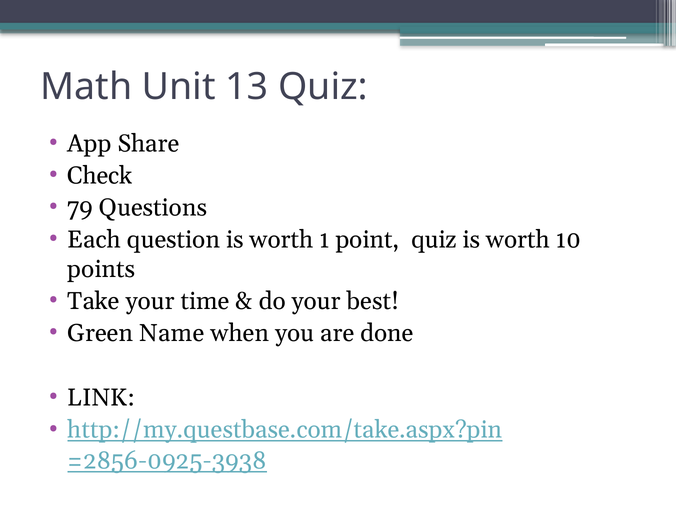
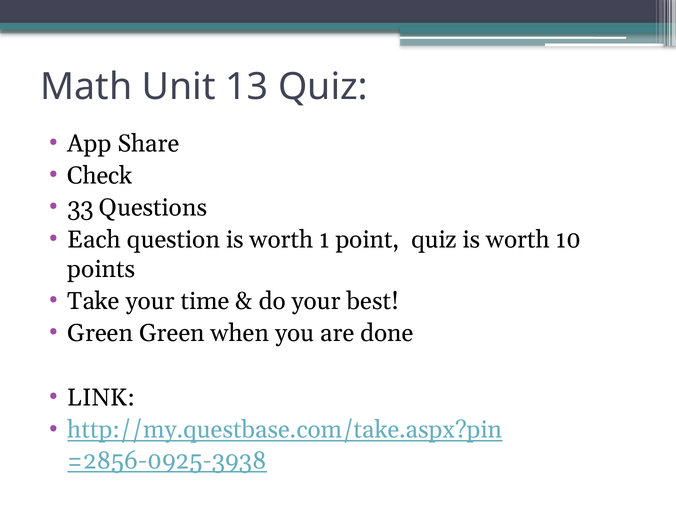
79: 79 -> 33
Green Name: Name -> Green
